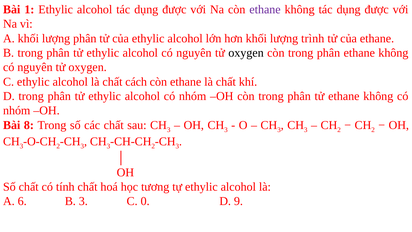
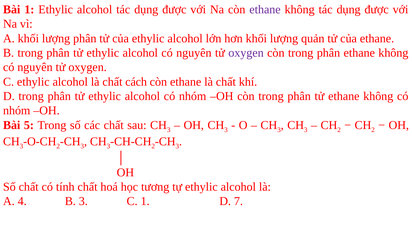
trình: trình -> quản
oxygen at (246, 53) colour: black -> purple
8: 8 -> 5
6: 6 -> 4
C 0: 0 -> 1
9: 9 -> 7
